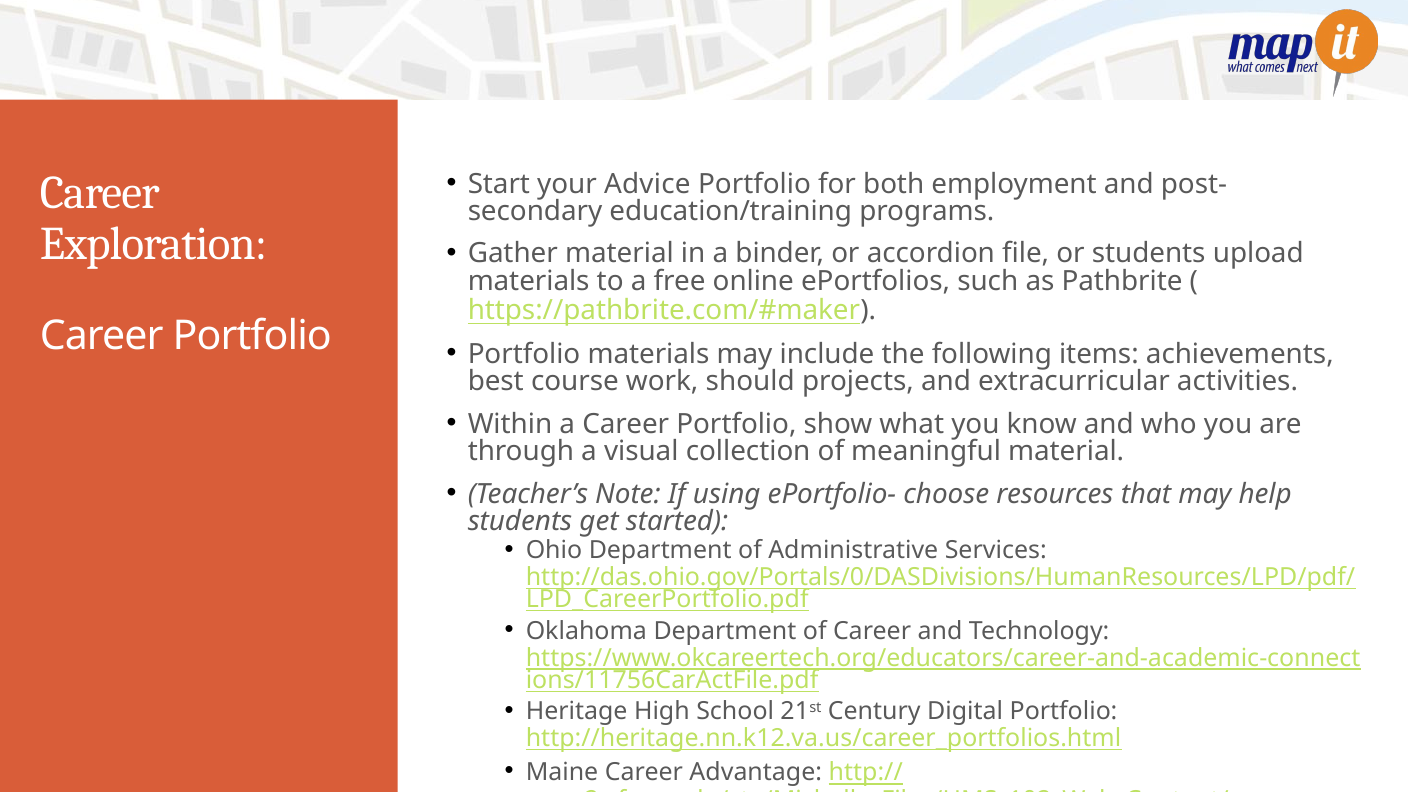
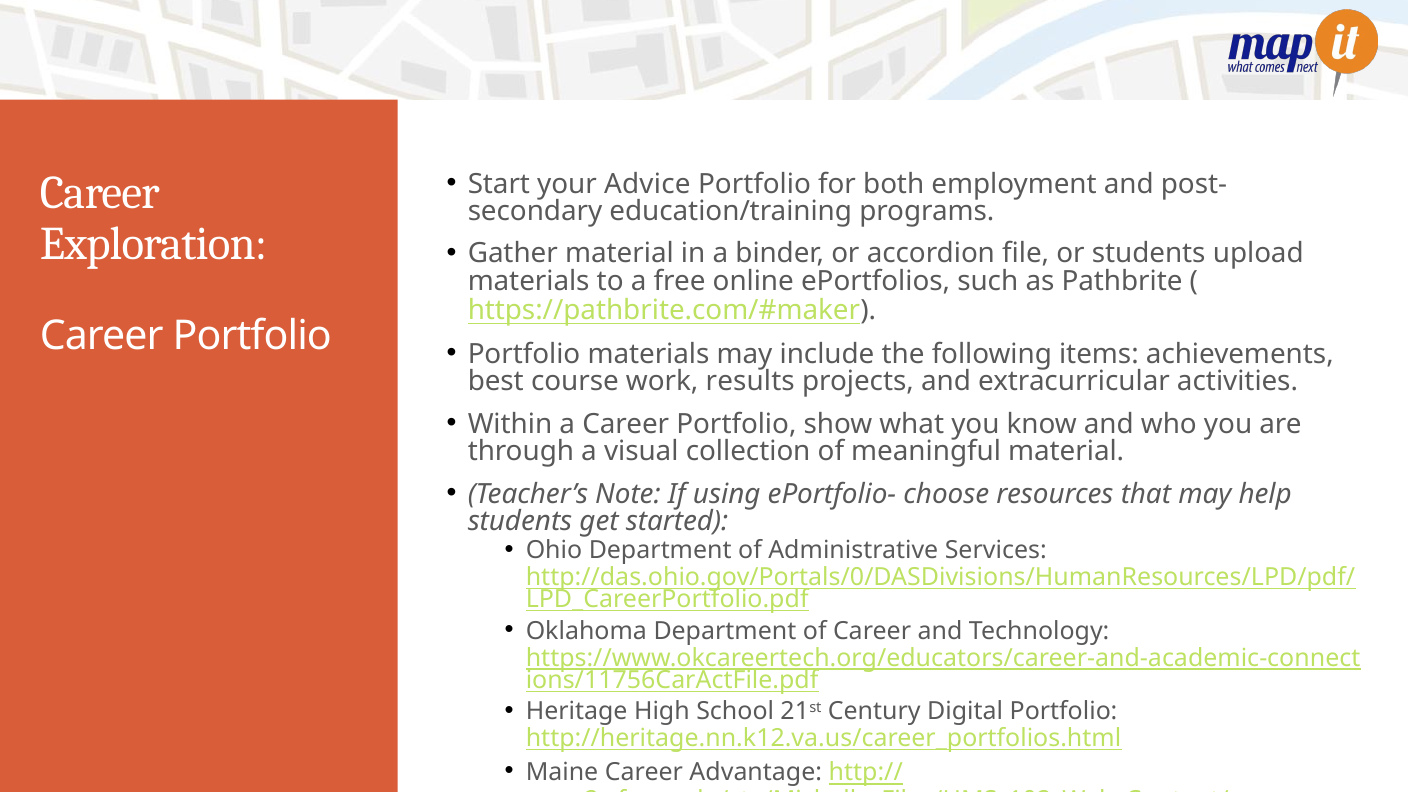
should: should -> results
